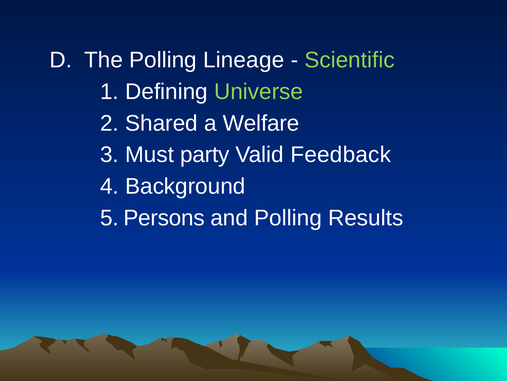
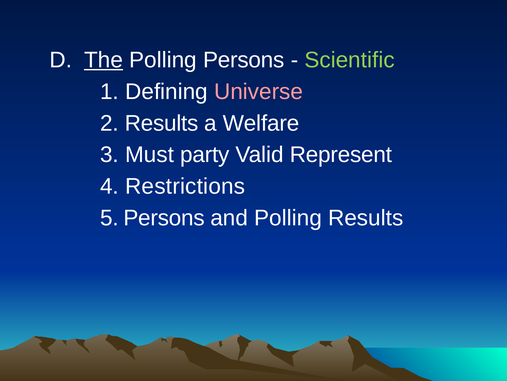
The underline: none -> present
Polling Lineage: Lineage -> Persons
Universe colour: light green -> pink
2 Shared: Shared -> Results
Feedback: Feedback -> Represent
Background: Background -> Restrictions
